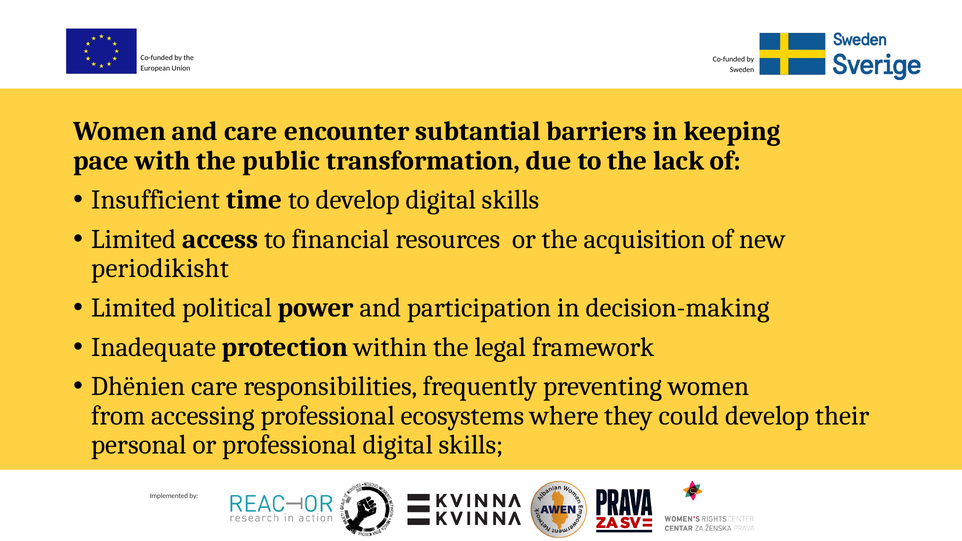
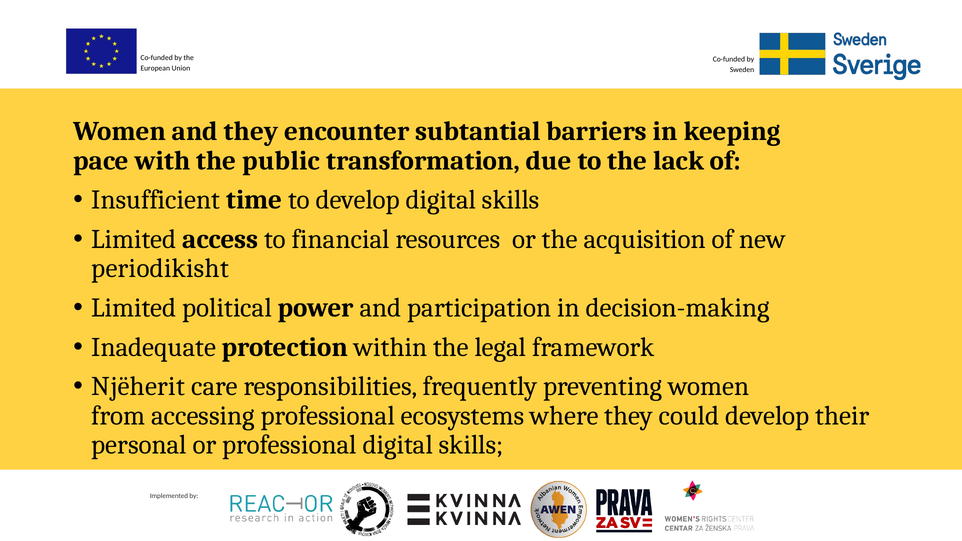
and care: care -> they
Dhënien: Dhënien -> Njëherit
